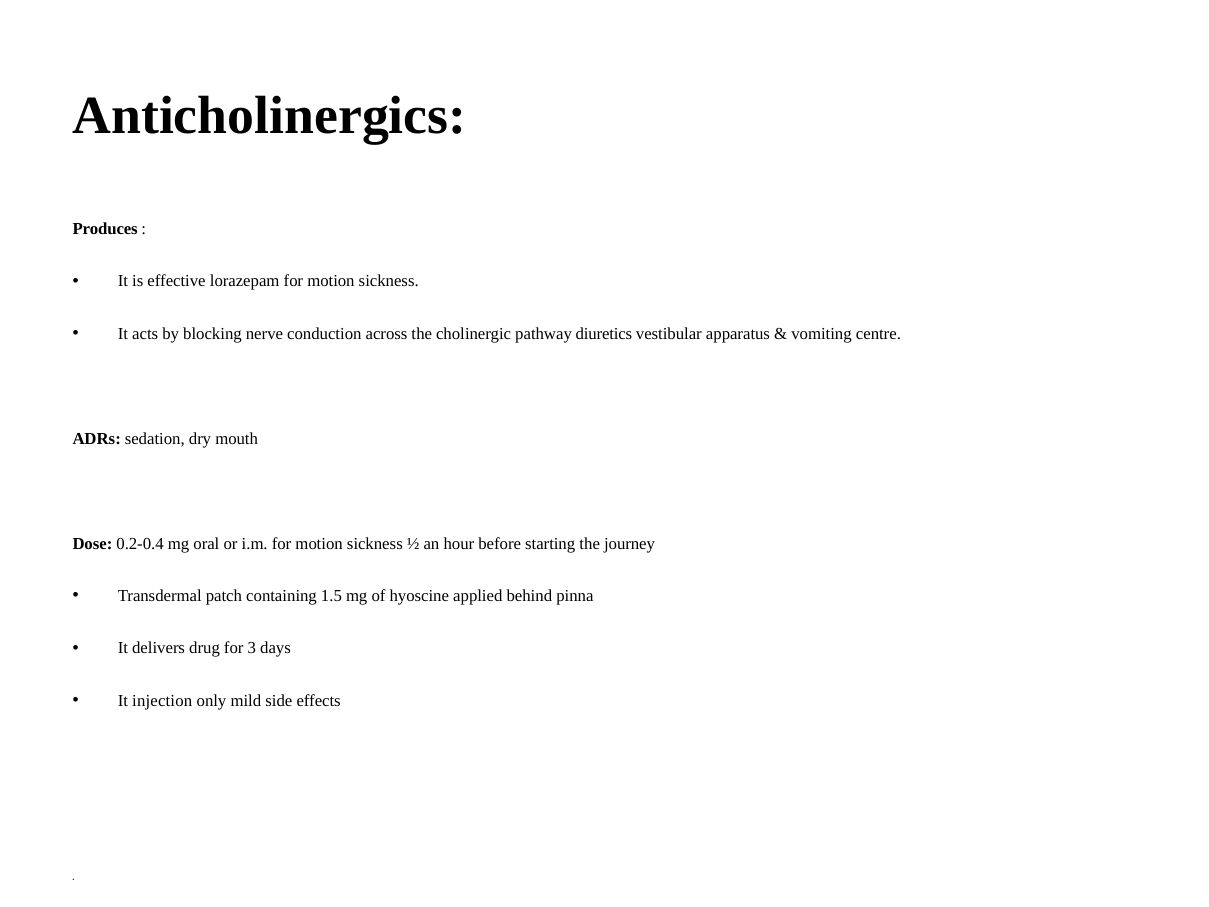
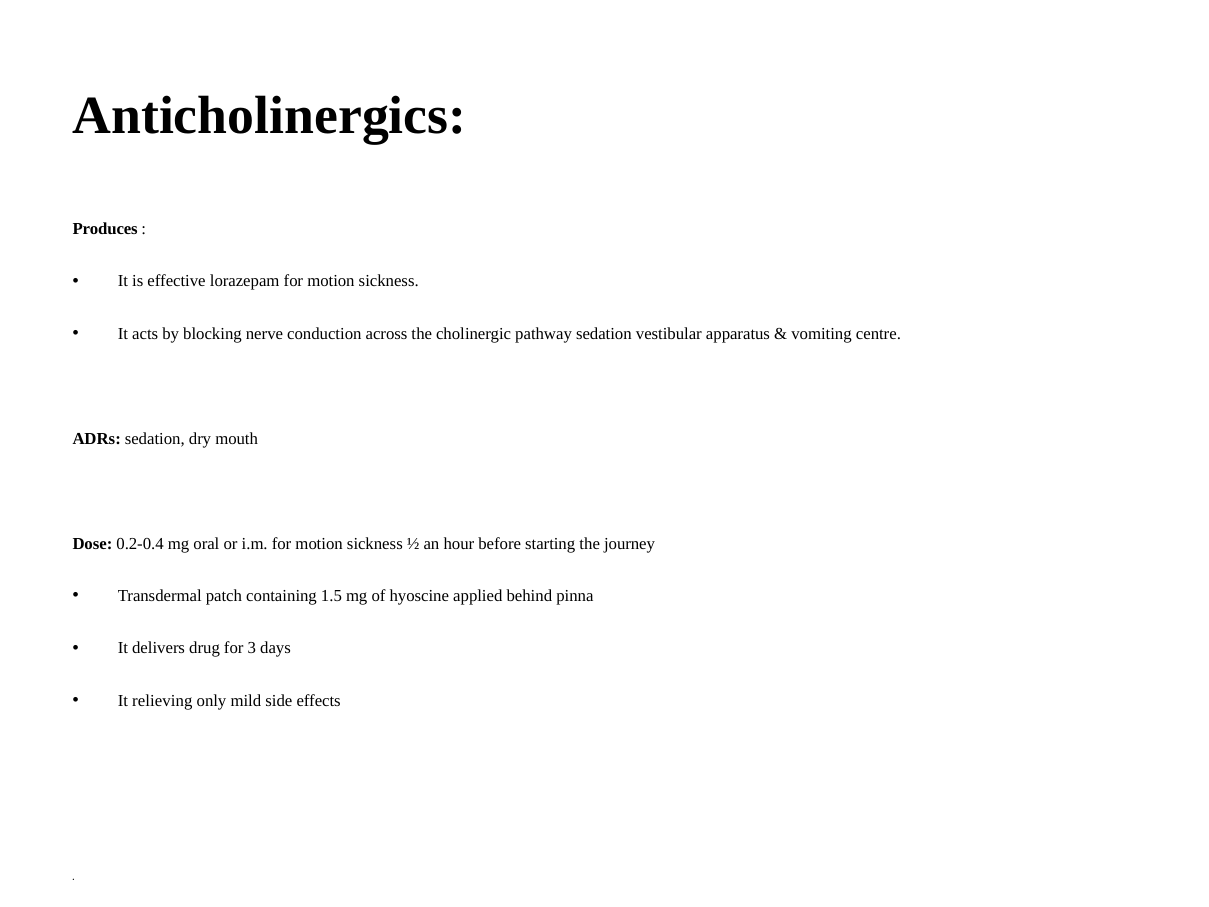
pathway diuretics: diuretics -> sedation
injection: injection -> relieving
